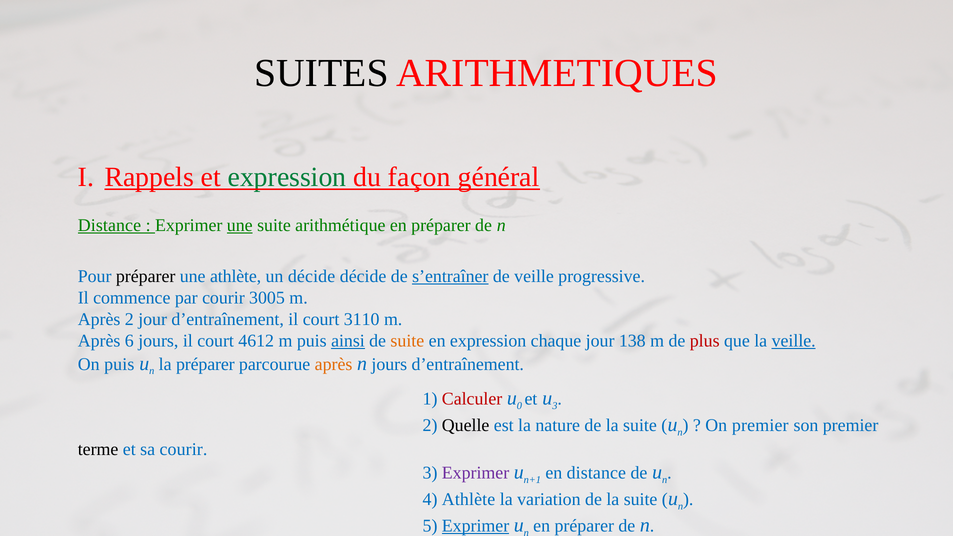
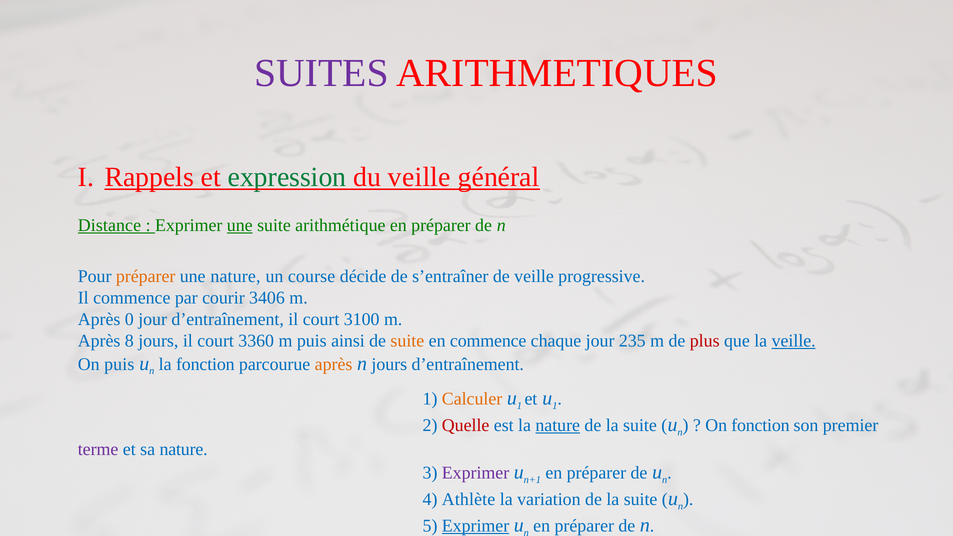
SUITES colour: black -> purple
du façon: façon -> veille
préparer at (146, 276) colour: black -> orange
une athlète: athlète -> nature
un décide: décide -> course
s’entraîner underline: present -> none
3005: 3005 -> 3406
Après 2: 2 -> 0
3110: 3110 -> 3100
6: 6 -> 8
4612: 4612 -> 3360
ainsi underline: present -> none
en expression: expression -> commence
138: 138 -> 235
la préparer: préparer -> fonction
Calculer colour: red -> orange
0 at (519, 406): 0 -> 1
3 at (555, 406): 3 -> 1
Quelle colour: black -> red
nature at (558, 425) underline: none -> present
On premier: premier -> fonction
terme colour: black -> purple
sa courir: courir -> nature
distance at (596, 473): distance -> préparer
